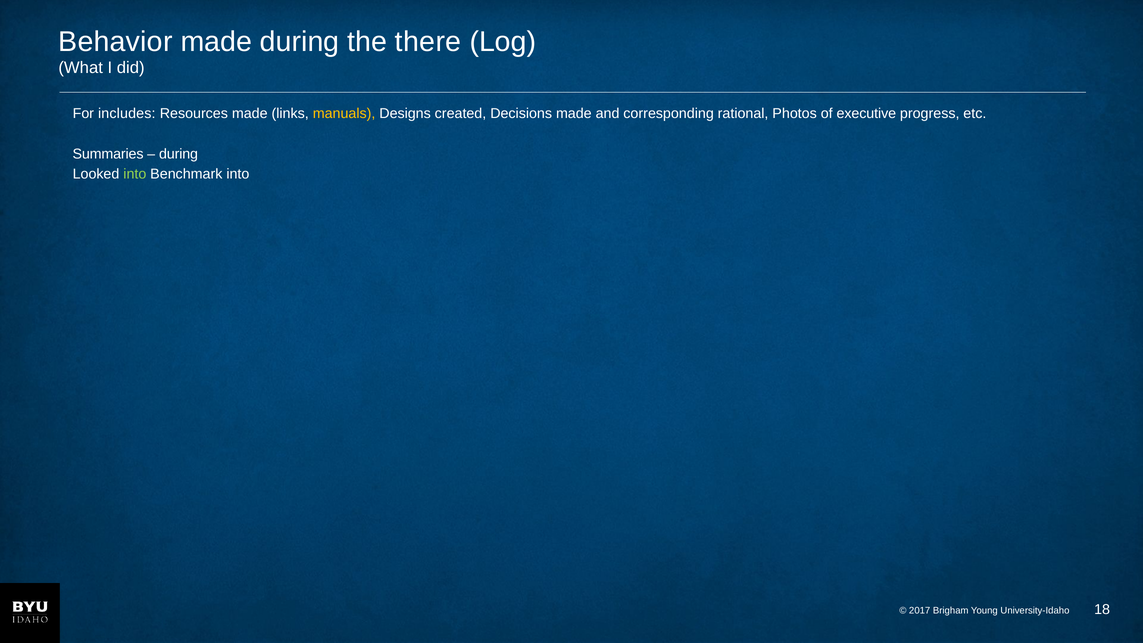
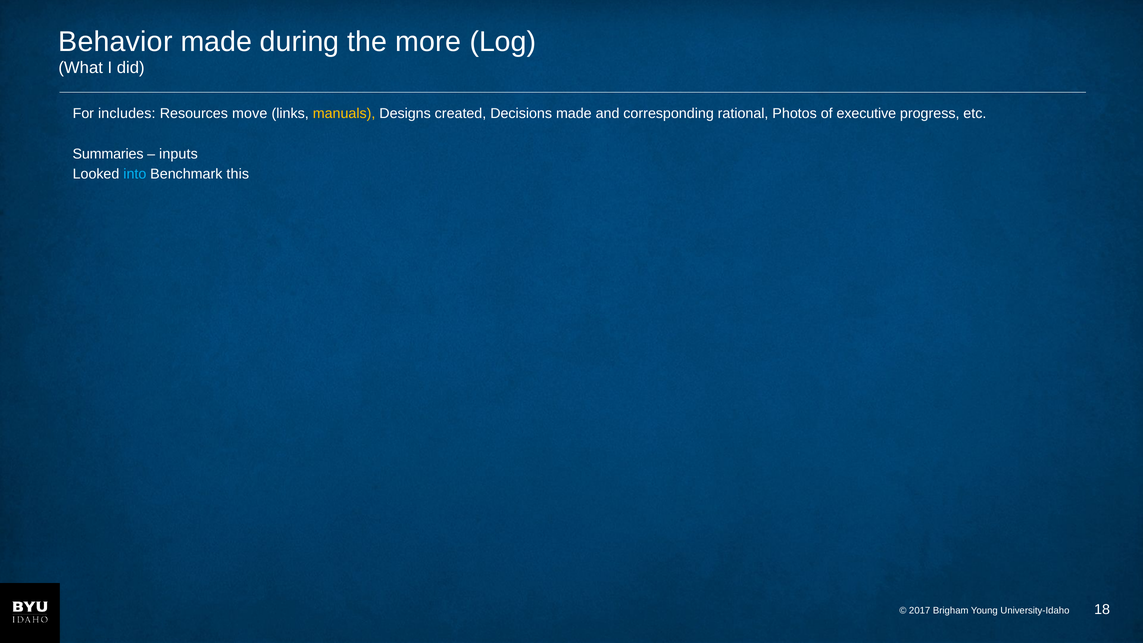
there: there -> more
Resources made: made -> move
during at (179, 154): during -> inputs
into at (135, 174) colour: light green -> light blue
Benchmark into: into -> this
